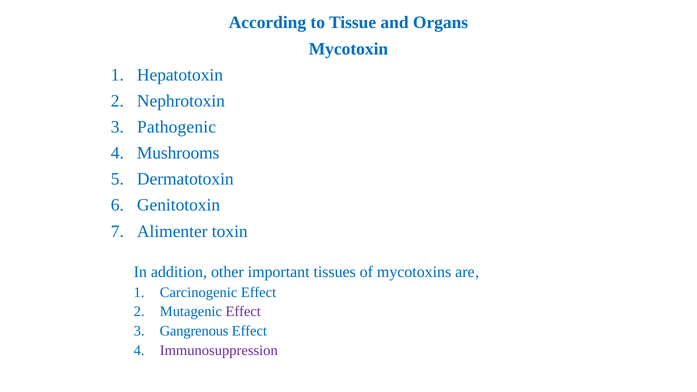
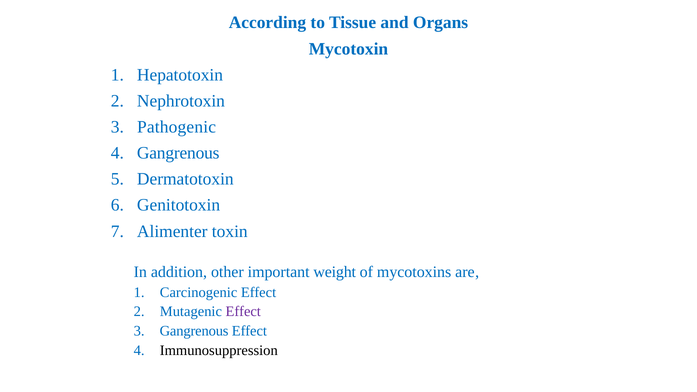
Mushrooms at (178, 153): Mushrooms -> Gangrenous
tissues: tissues -> weight
Immunosuppression colour: purple -> black
